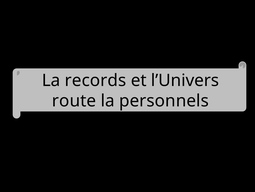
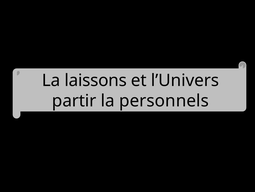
records: records -> laissons
route: route -> partir
